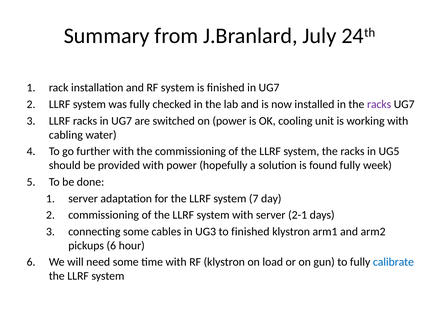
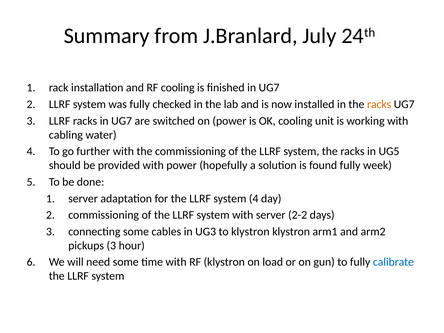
RF system: system -> cooling
racks at (379, 104) colour: purple -> orange
system 7: 7 -> 4
2-1: 2-1 -> 2-2
to finished: finished -> klystron
pickups 6: 6 -> 3
